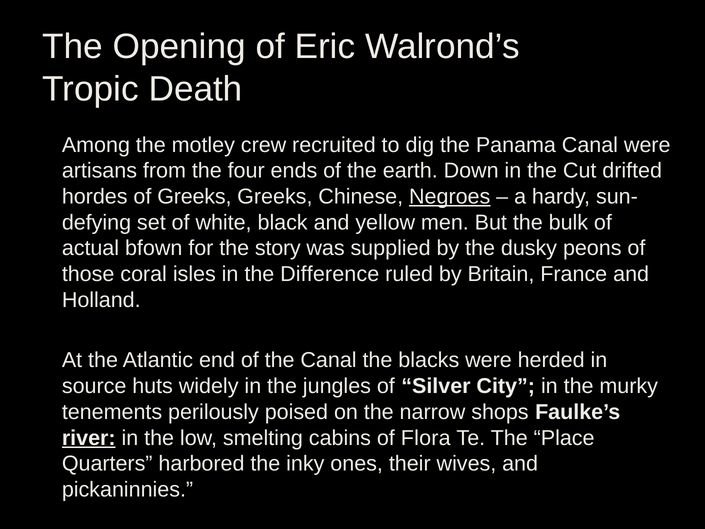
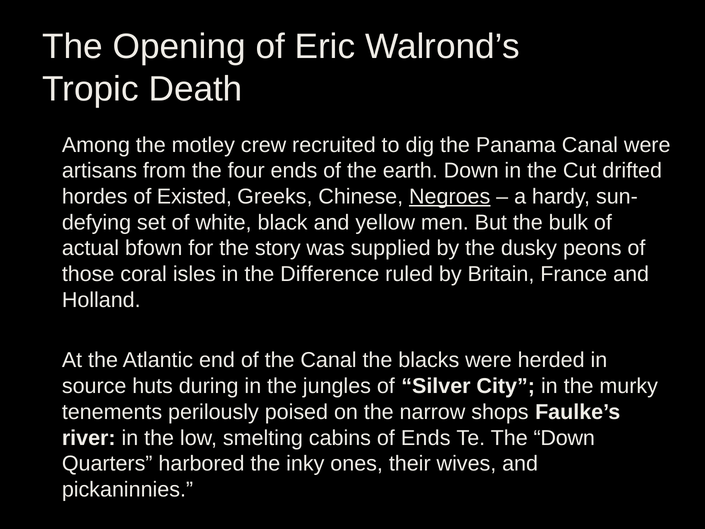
of Greeks: Greeks -> Existed
widely: widely -> during
river underline: present -> none
of Flora: Flora -> Ends
The Place: Place -> Down
